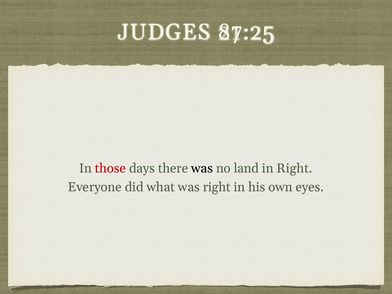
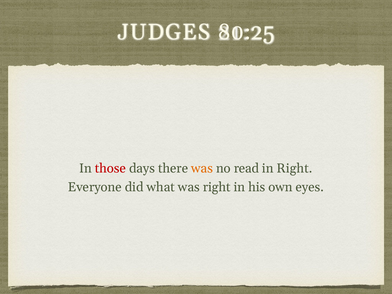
87:25: 87:25 -> 80:25
was at (202, 168) colour: black -> orange
land: land -> read
